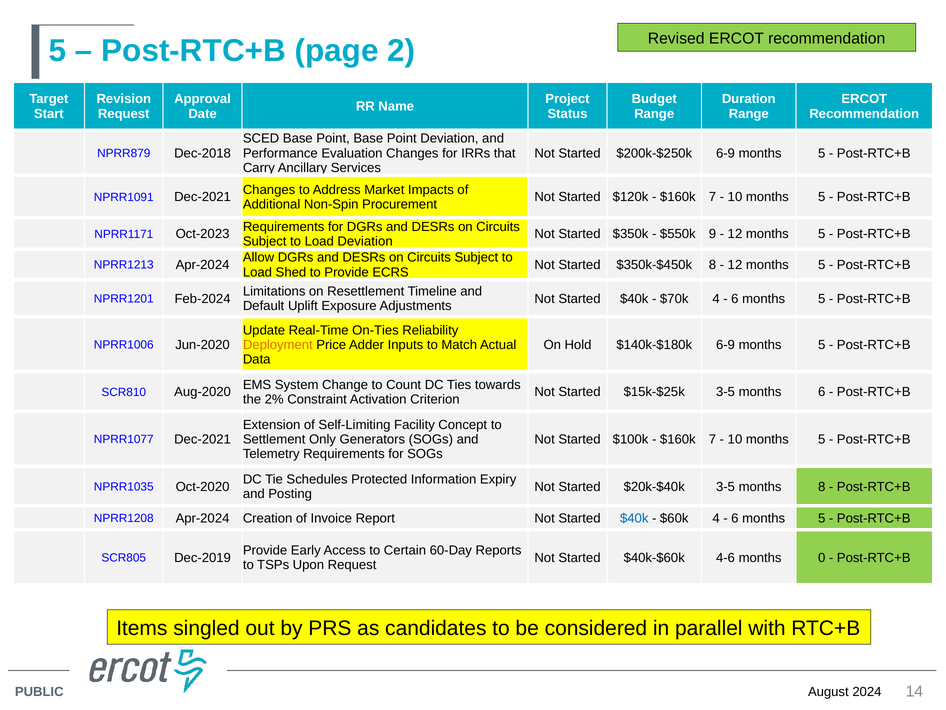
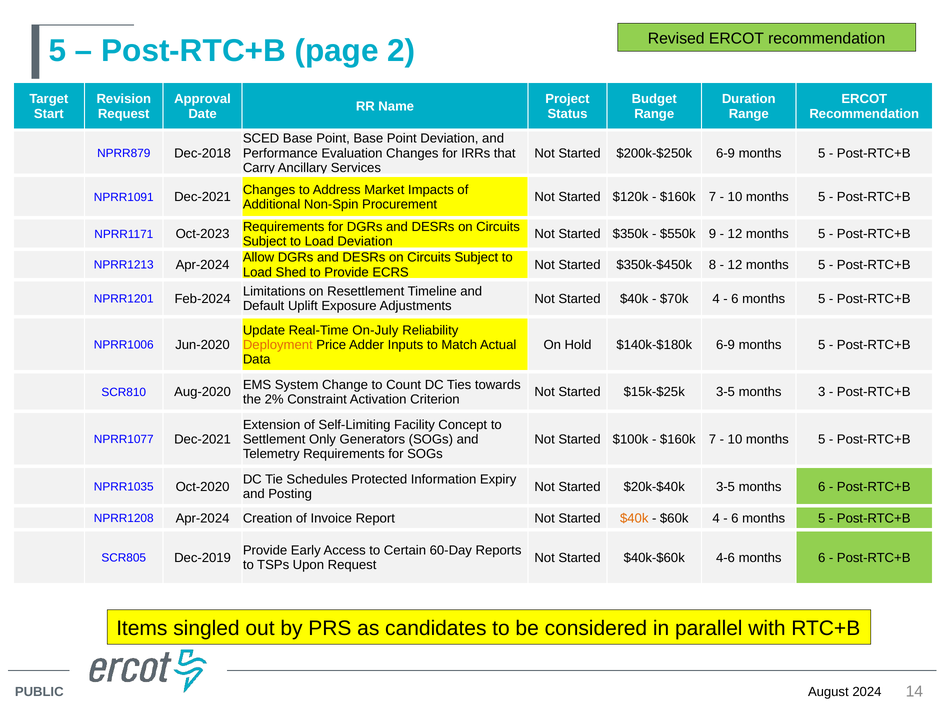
On-Ties: On-Ties -> On-July
months 6: 6 -> 3
3-5 months 8: 8 -> 6
$40k at (634, 518) colour: blue -> orange
4-6 months 0: 0 -> 6
